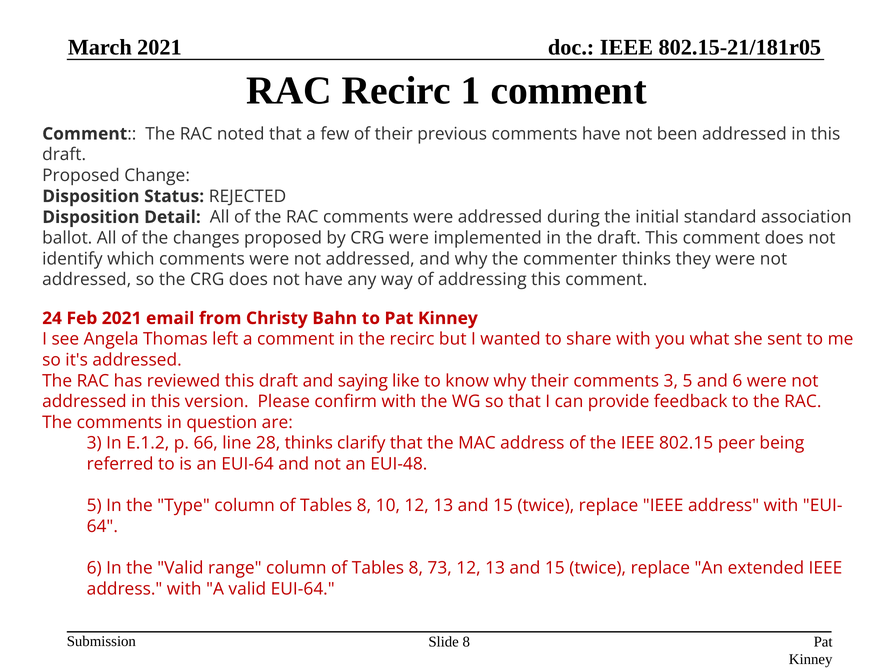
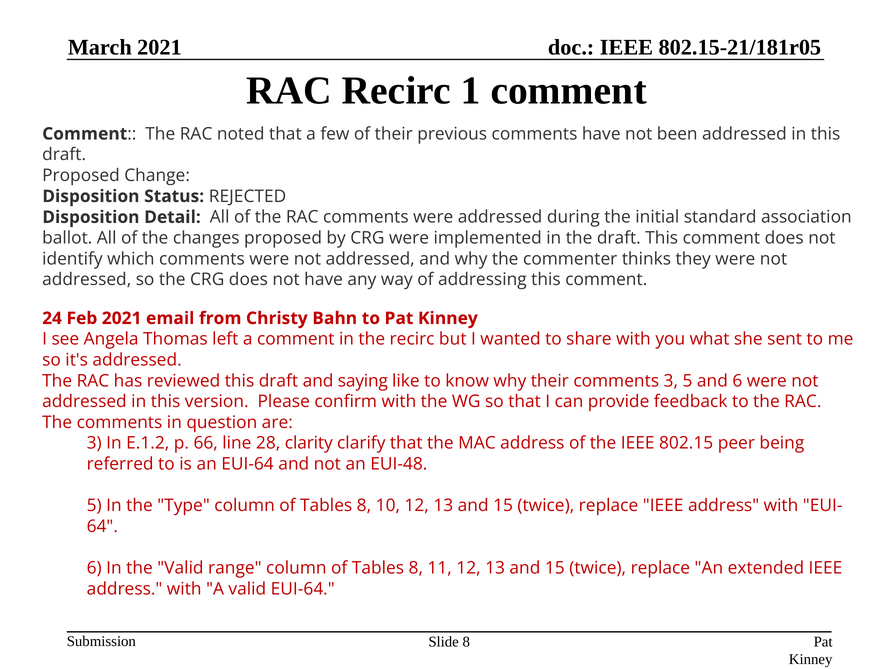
28 thinks: thinks -> clarity
73: 73 -> 11
